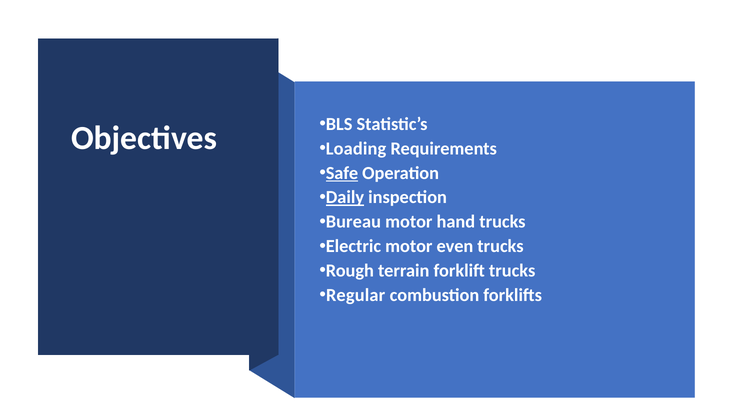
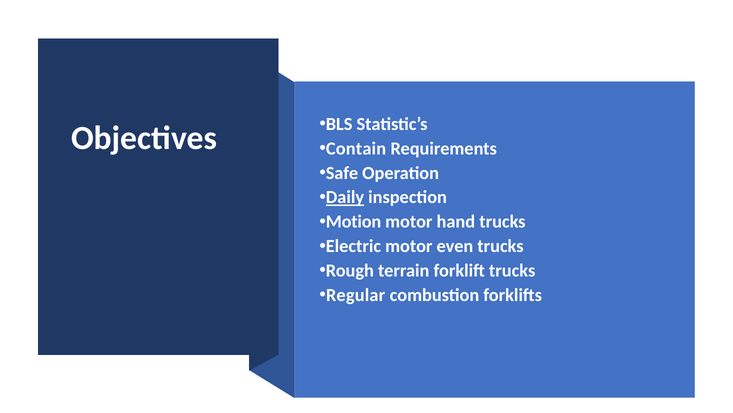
Loading: Loading -> Contain
Safe underline: present -> none
Bureau: Bureau -> Motion
